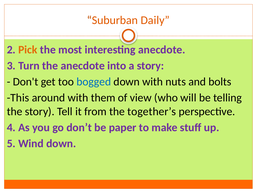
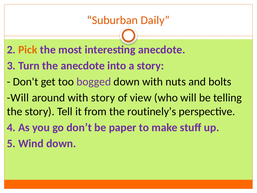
bogged colour: blue -> purple
This at (18, 98): This -> Will
with them: them -> story
together’s: together’s -> routinely’s
